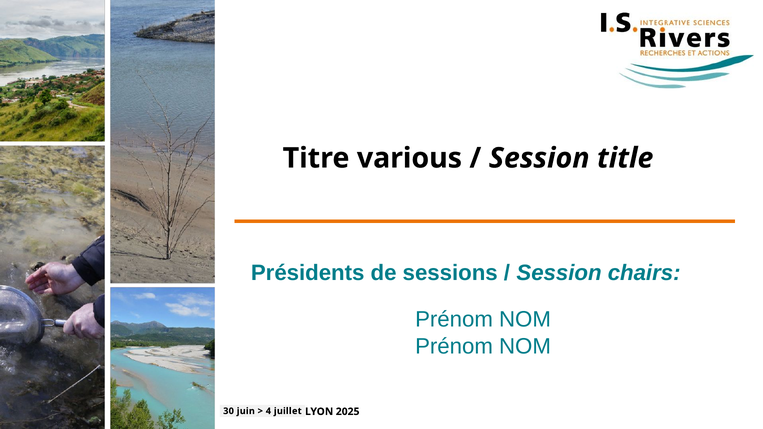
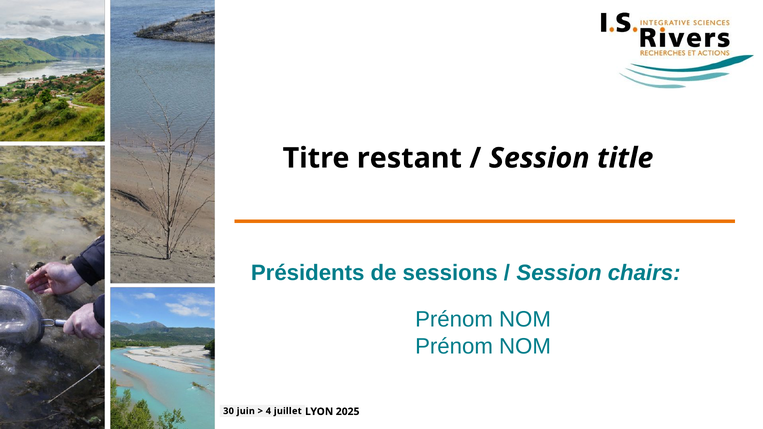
various: various -> restant
